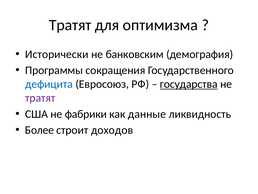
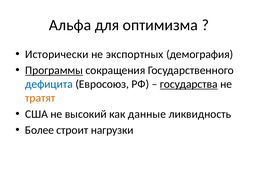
Тратят at (70, 25): Тратят -> Альфа
банковским: банковским -> экспортных
Программы underline: none -> present
тратят at (40, 98) colour: purple -> orange
фабрики: фабрики -> высокий
доходов: доходов -> нагрузки
